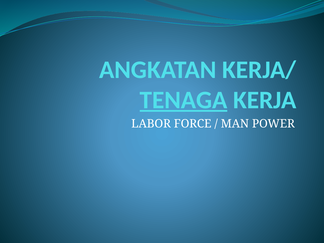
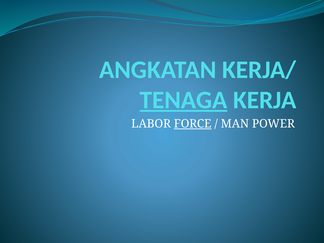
FORCE underline: none -> present
